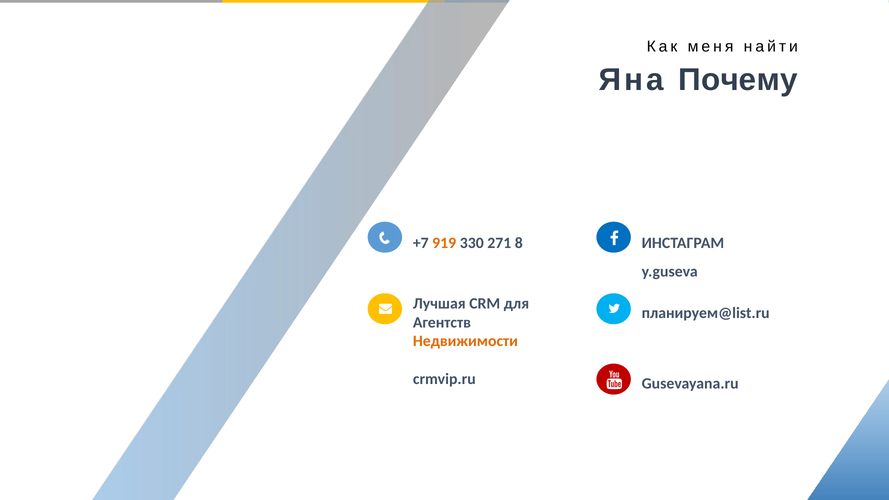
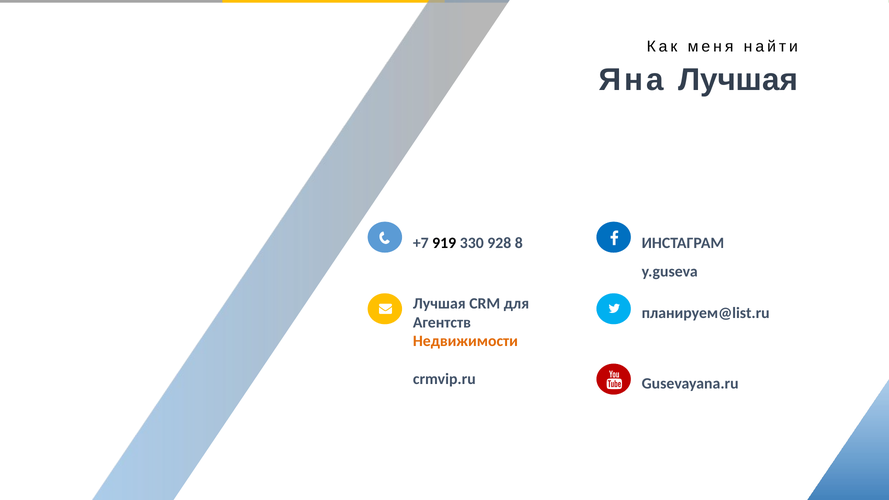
Яна Почему: Почему -> Лучшая
919 colour: orange -> black
271: 271 -> 928
